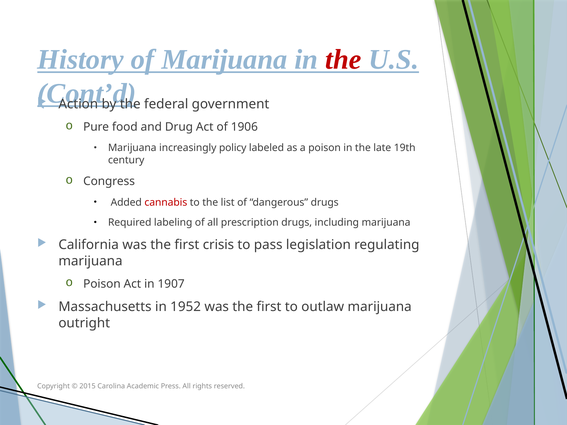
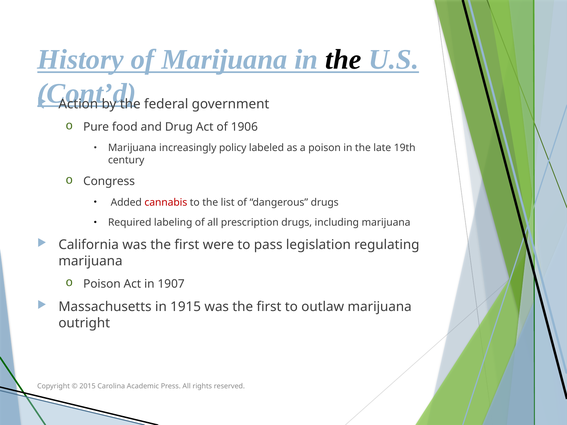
the at (343, 60) colour: red -> black
crisis: crisis -> were
1952: 1952 -> 1915
